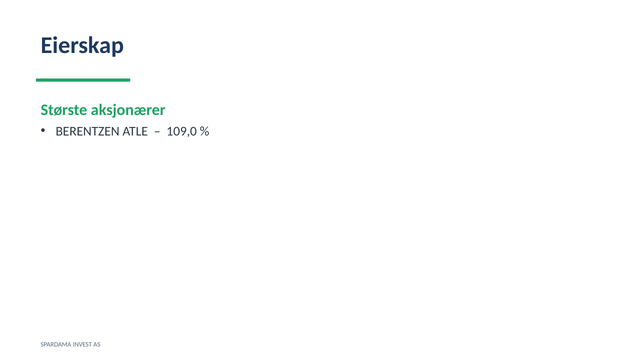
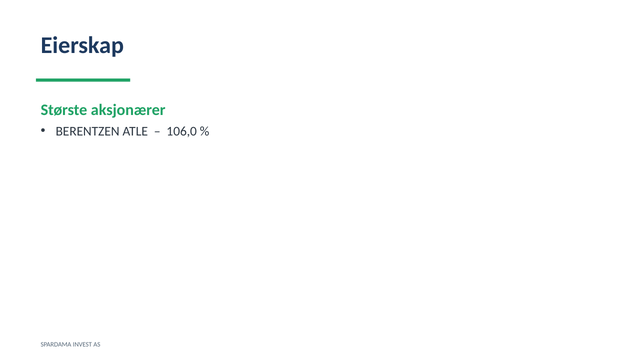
109,0: 109,0 -> 106,0
